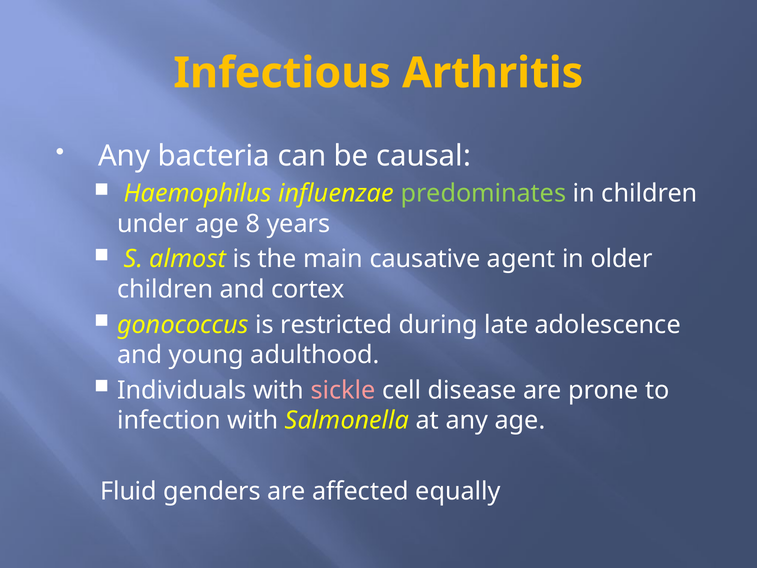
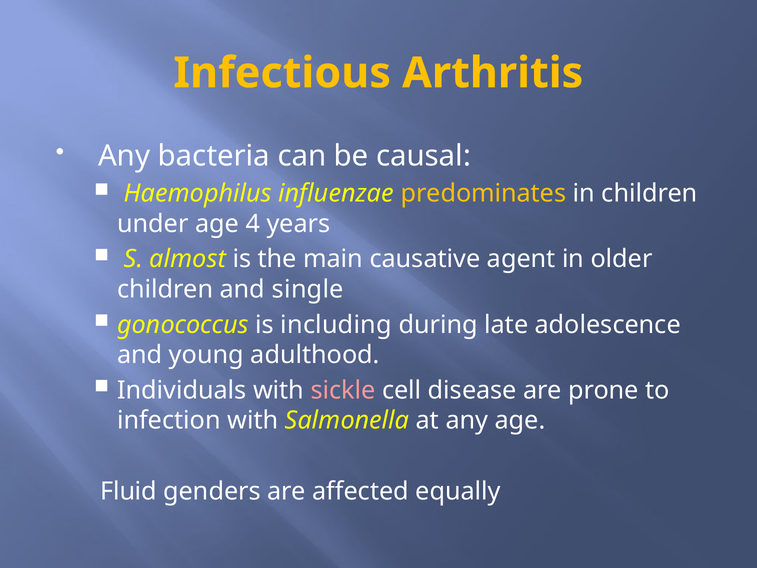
predominates colour: light green -> yellow
8: 8 -> 4
cortex: cortex -> single
restricted: restricted -> including
